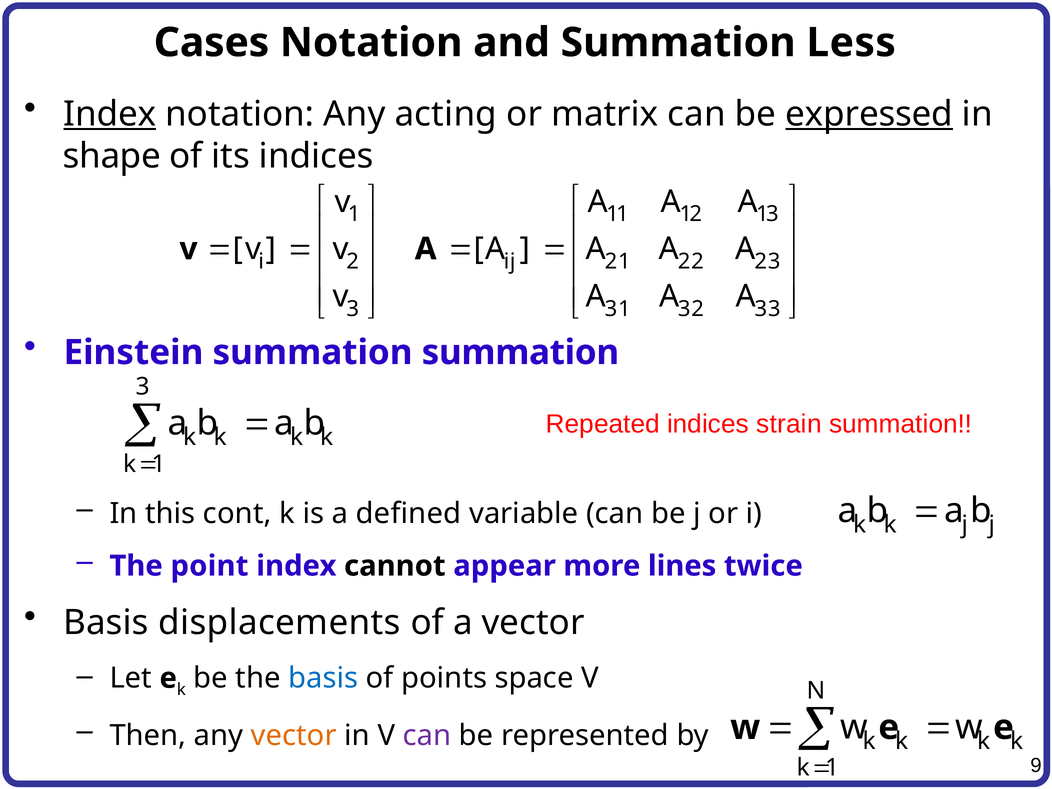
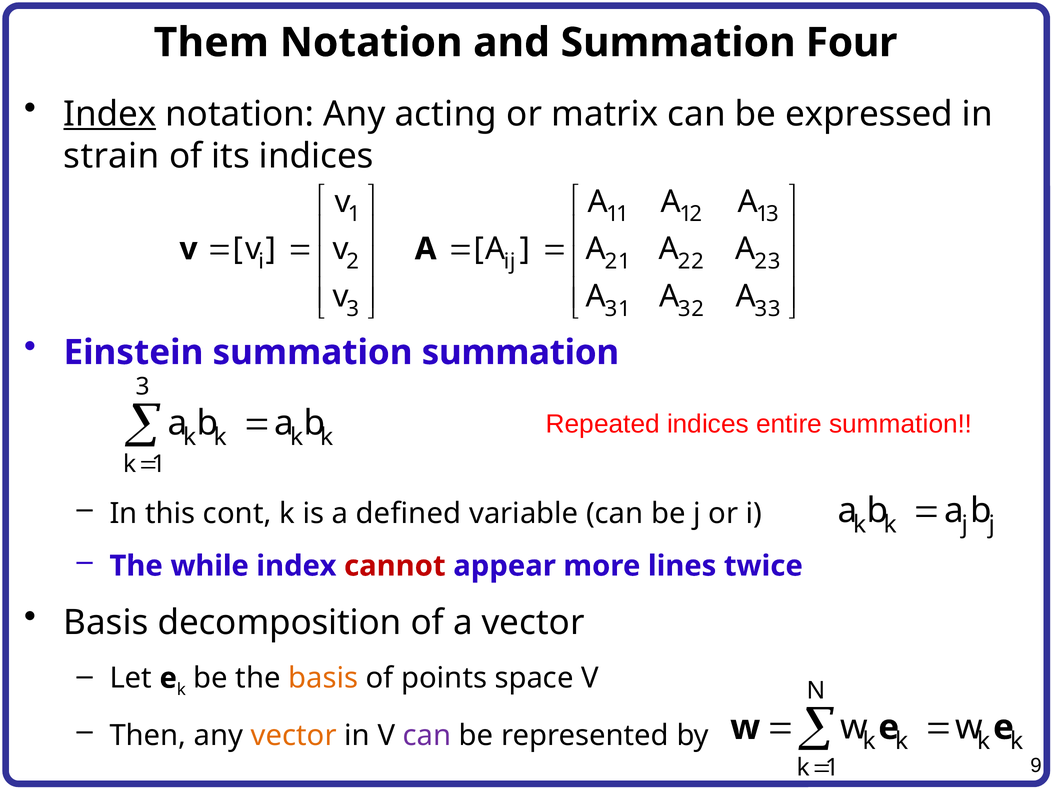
Cases: Cases -> Them
Less: Less -> Four
expressed underline: present -> none
shape: shape -> strain
strain: strain -> entire
point: point -> while
cannot colour: black -> red
displacements: displacements -> decomposition
basis at (323, 678) colour: blue -> orange
